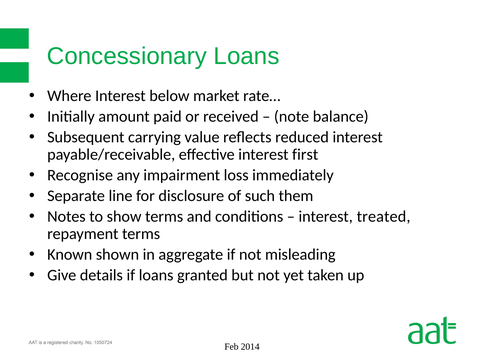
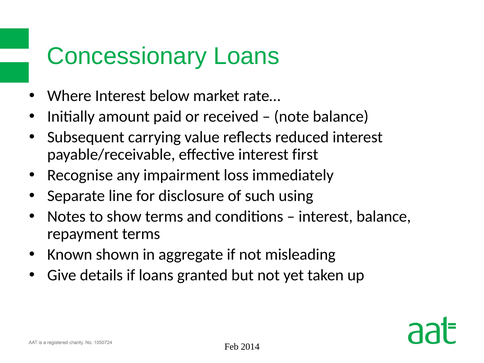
them: them -> using
interest treated: treated -> balance
